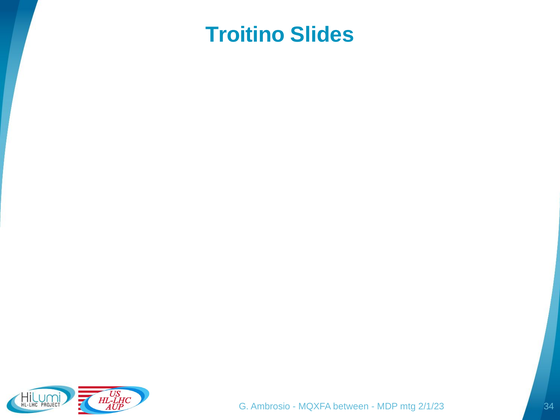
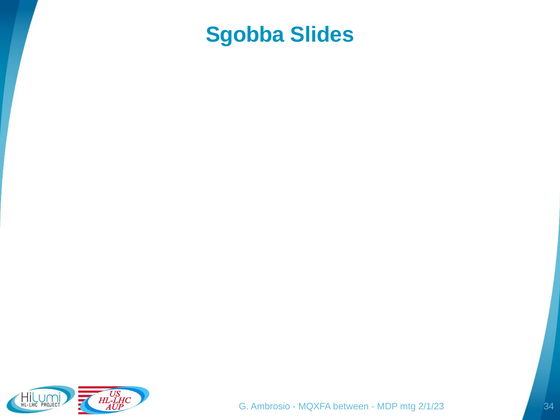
Troitino: Troitino -> Sgobba
